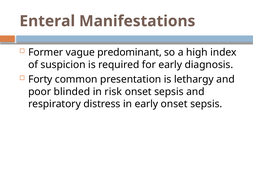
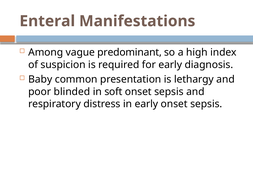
Former: Former -> Among
Forty: Forty -> Baby
risk: risk -> soft
